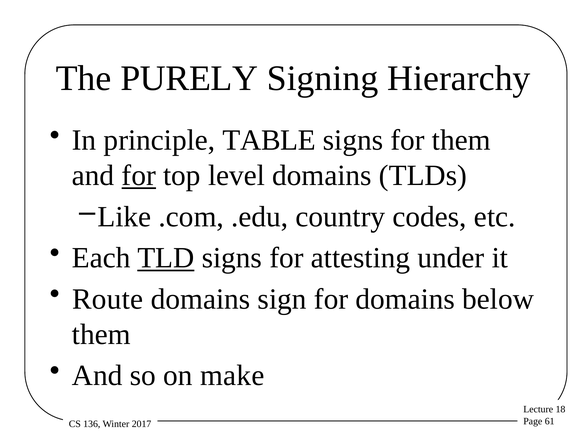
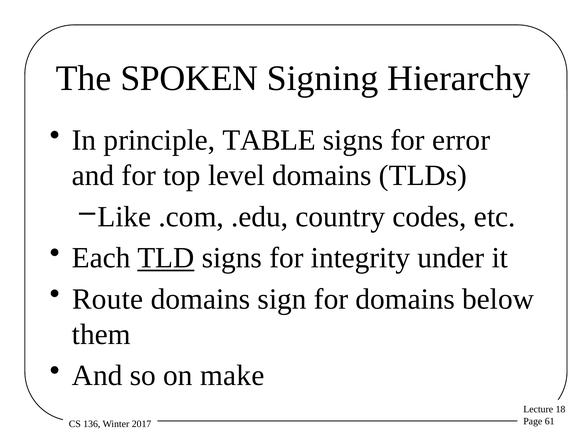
PURELY: PURELY -> SPOKEN
for them: them -> error
for at (139, 175) underline: present -> none
attesting: attesting -> integrity
